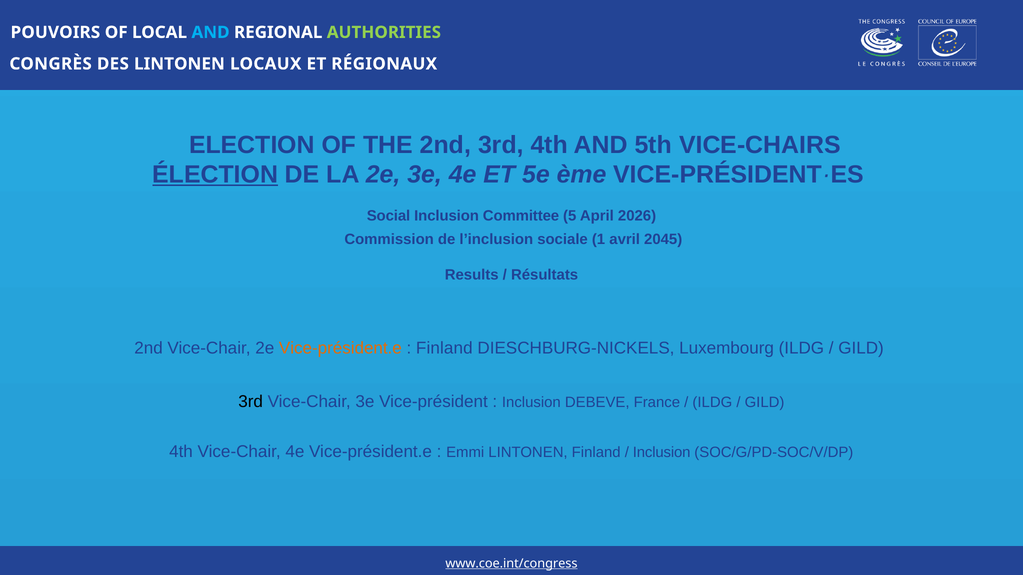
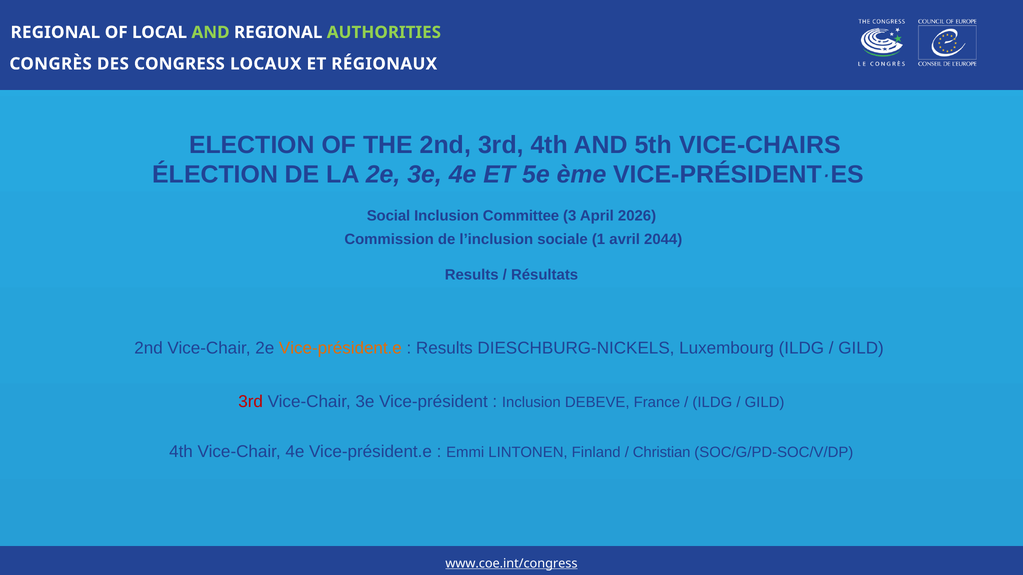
POUVOIRS at (55, 32): POUVOIRS -> REGIONAL
AND at (211, 32) colour: light blue -> light green
DES LINTONEN: LINTONEN -> CONGRESS
ÉLECTION underline: present -> none
5: 5 -> 3
2045: 2045 -> 2044
Finland at (444, 348): Finland -> Results
3rd at (251, 402) colour: black -> red
Inclusion at (662, 453): Inclusion -> Christian
